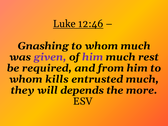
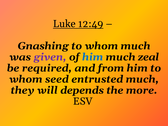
12:46: 12:46 -> 12:49
him at (93, 57) colour: purple -> blue
rest: rest -> zeal
kills: kills -> seed
